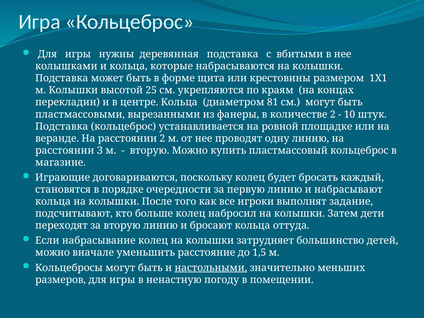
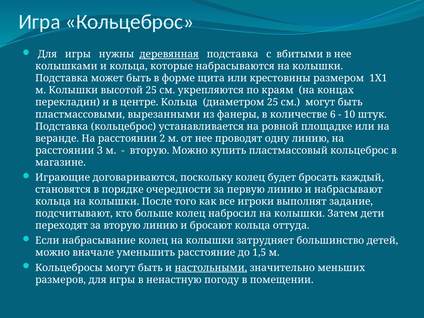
деревянная underline: none -> present
диаметром 81: 81 -> 25
количестве 2: 2 -> 6
